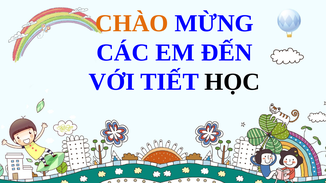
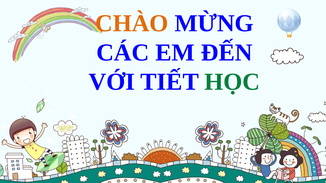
HỌC colour: black -> green
